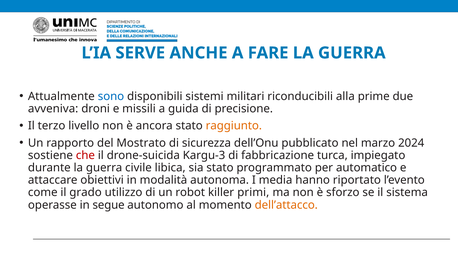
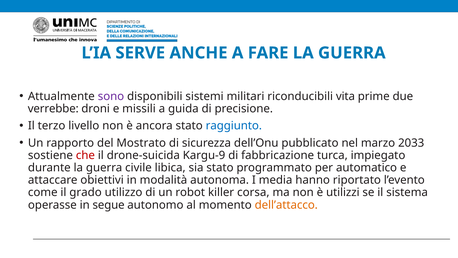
sono colour: blue -> purple
alla: alla -> vita
avveniva: avveniva -> verrebbe
raggiunto colour: orange -> blue
2024: 2024 -> 2033
Kargu-3: Kargu-3 -> Kargu-9
primi: primi -> corsa
sforzo: sforzo -> utilizzi
